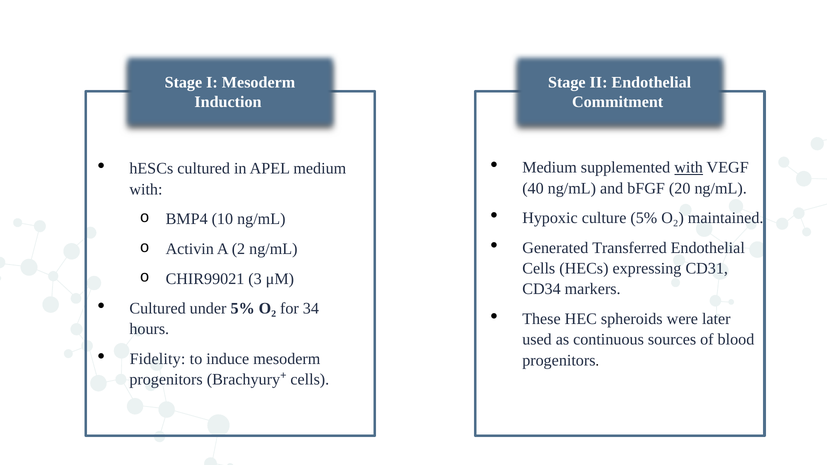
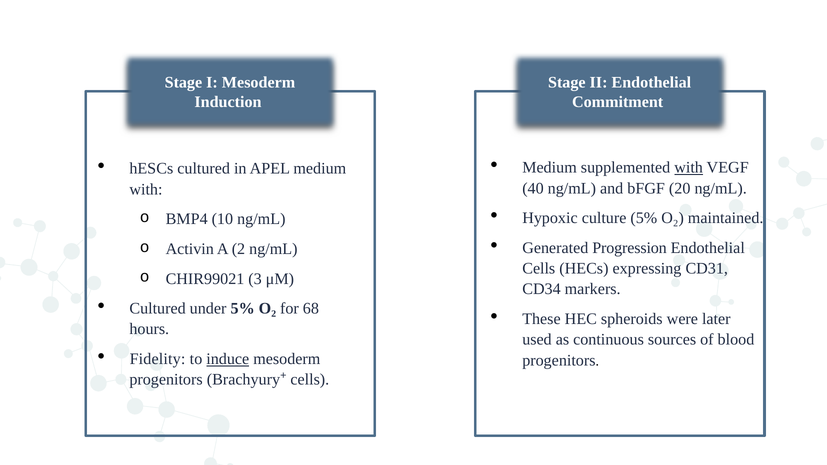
Transferred: Transferred -> Progression
34: 34 -> 68
induce underline: none -> present
